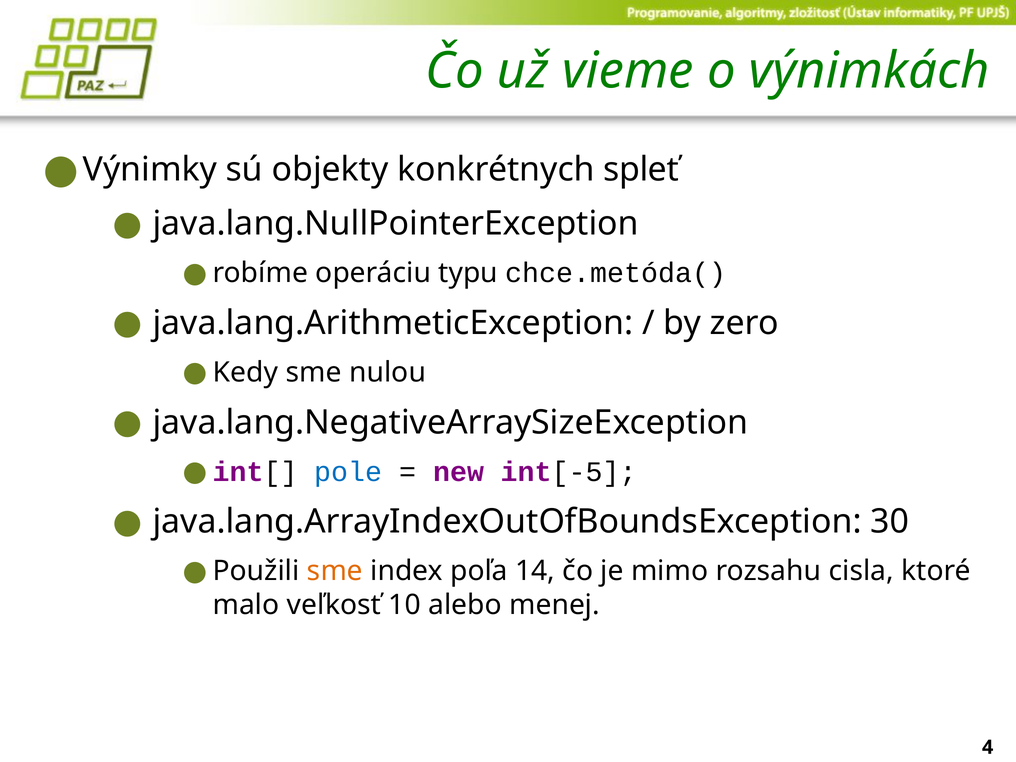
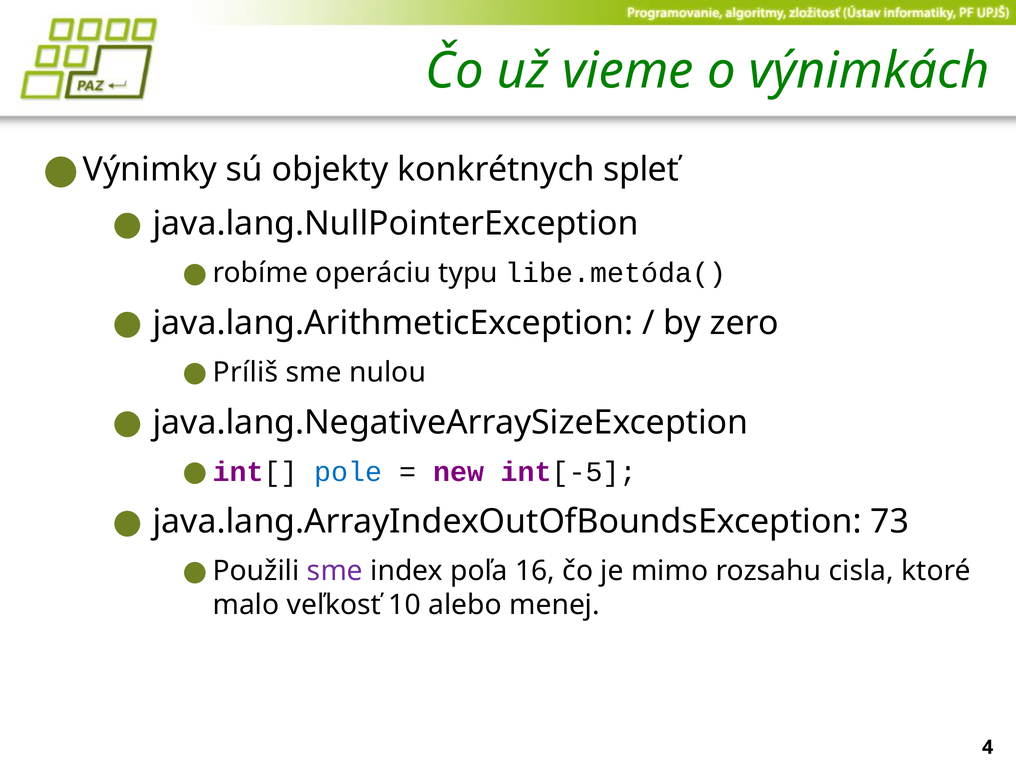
chce.metóda(: chce.metóda( -> libe.metóda(
Kedy: Kedy -> Príliš
30: 30 -> 73
sme at (335, 571) colour: orange -> purple
14: 14 -> 16
